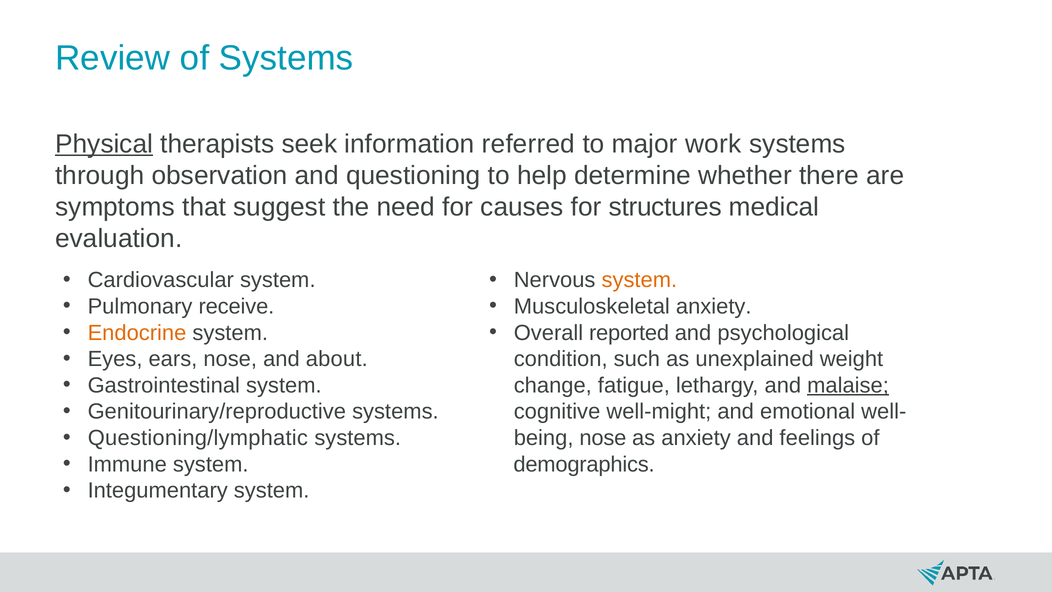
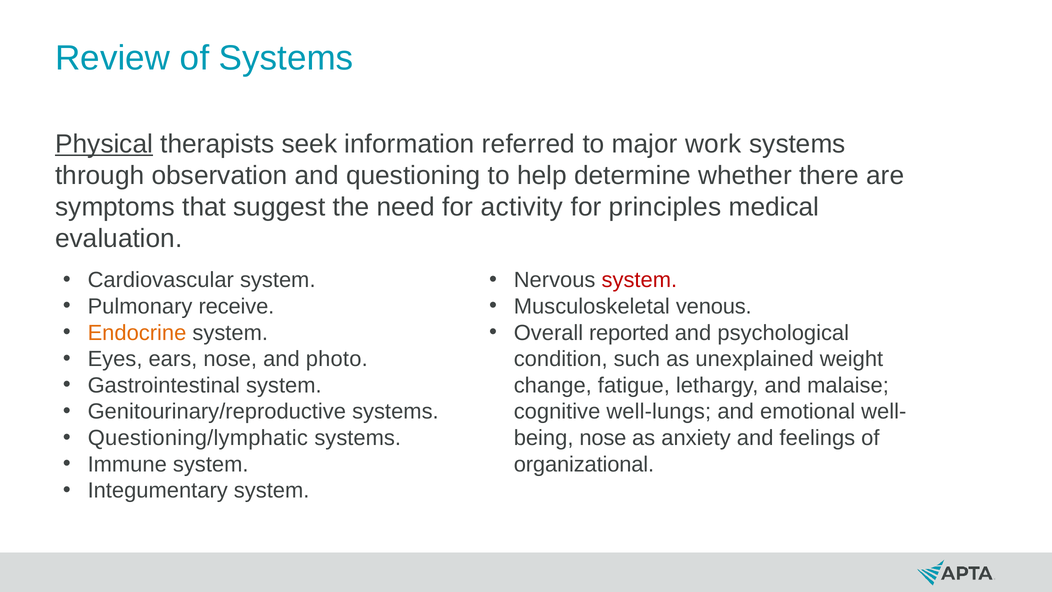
causes: causes -> activity
structures: structures -> principles
system at (639, 280) colour: orange -> red
Musculoskeletal anxiety: anxiety -> venous
about: about -> photo
malaise underline: present -> none
well-might: well-might -> well-lungs
demographics: demographics -> organizational
